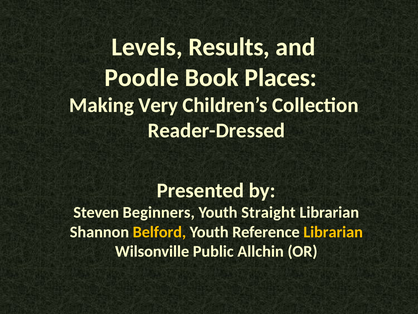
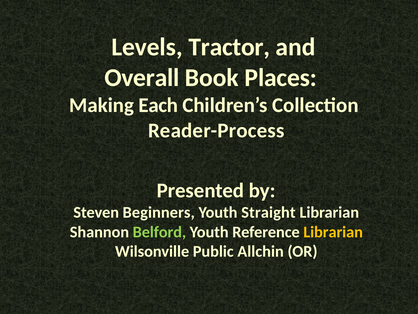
Results: Results -> Tractor
Poodle: Poodle -> Overall
Very: Very -> Each
Reader-Dressed: Reader-Dressed -> Reader-Process
Belford colour: yellow -> light green
